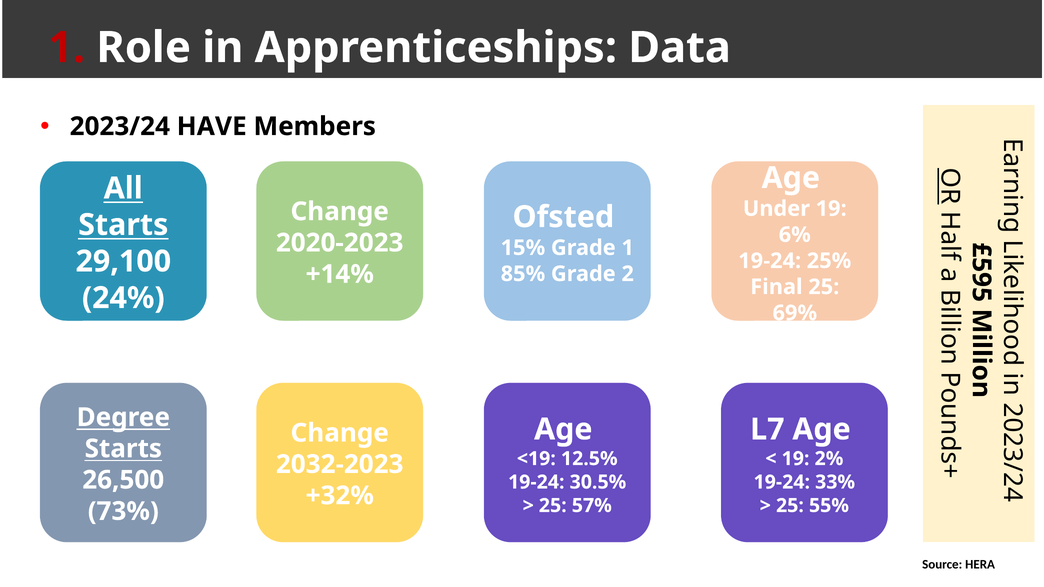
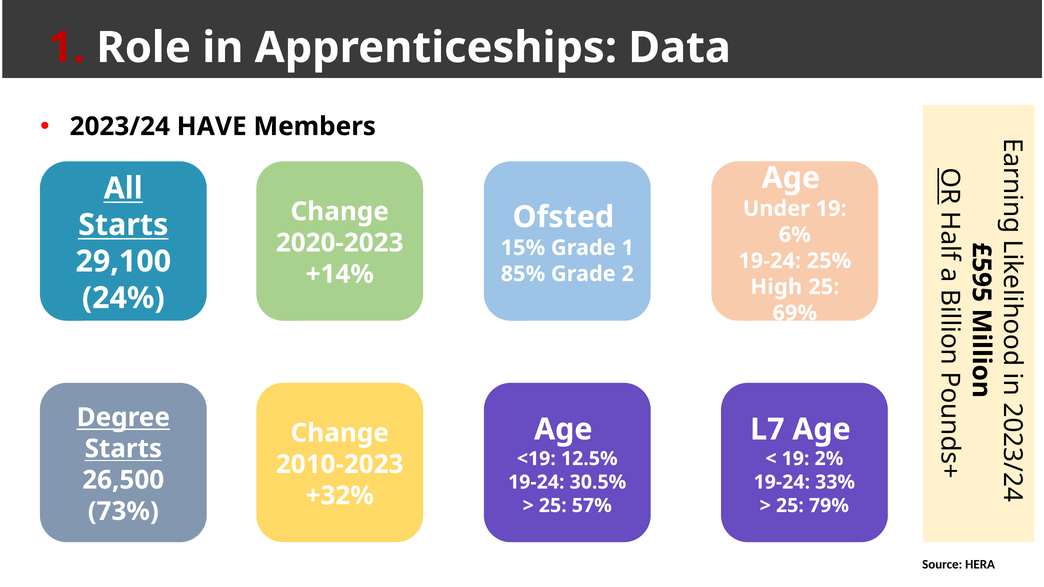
Final: Final -> High
2032-2023: 2032-2023 -> 2010-2023
55%: 55% -> 79%
